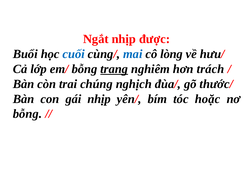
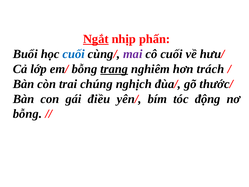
Ngắt underline: none -> present
được: được -> phấn
mai colour: blue -> purple
cô lòng: lòng -> cuối
gái nhịp: nhịp -> điều
hoặc: hoặc -> động
